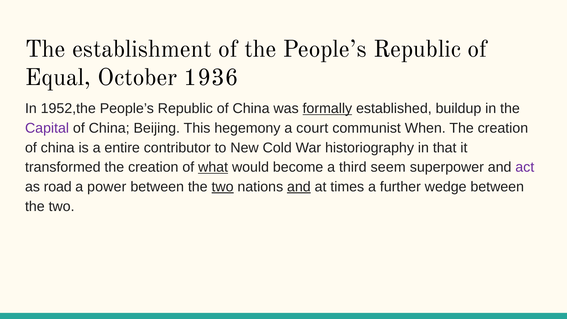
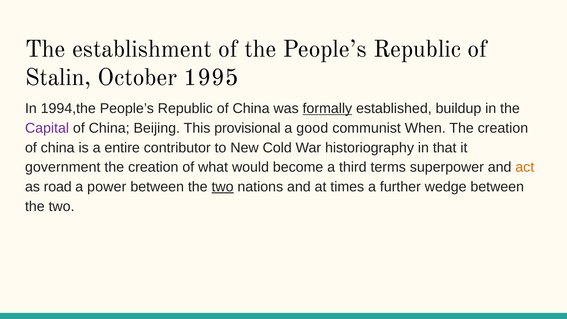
Equal: Equal -> Stalin
1936: 1936 -> 1995
1952,the: 1952,the -> 1994,the
hegemony: hegemony -> provisional
court: court -> good
transformed: transformed -> government
what underline: present -> none
seem: seem -> terms
act colour: purple -> orange
and at (299, 187) underline: present -> none
